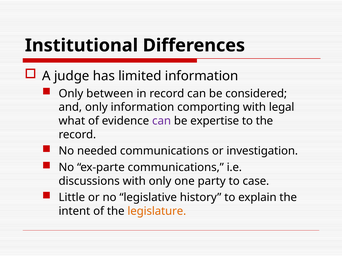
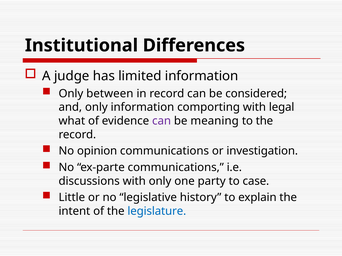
expertise: expertise -> meaning
needed: needed -> opinion
legislature colour: orange -> blue
